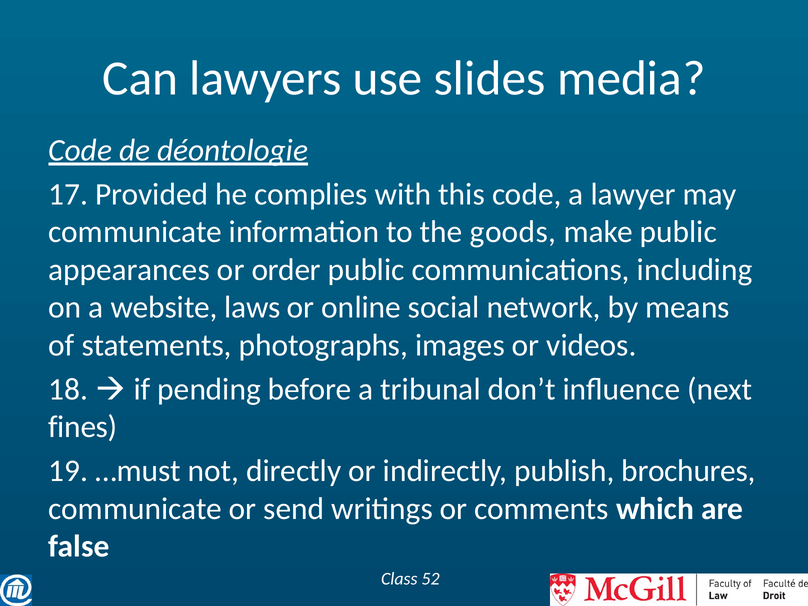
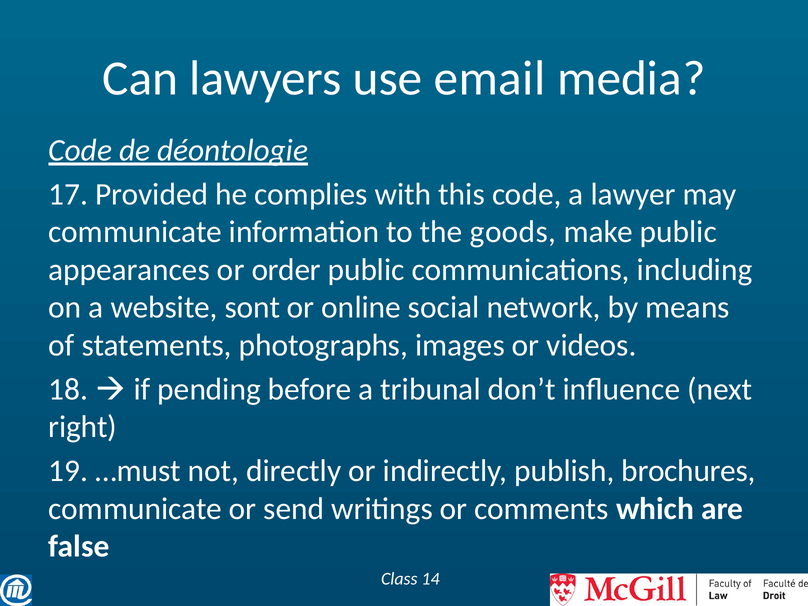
slides: slides -> email
laws: laws -> sont
fines: fines -> right
52: 52 -> 14
